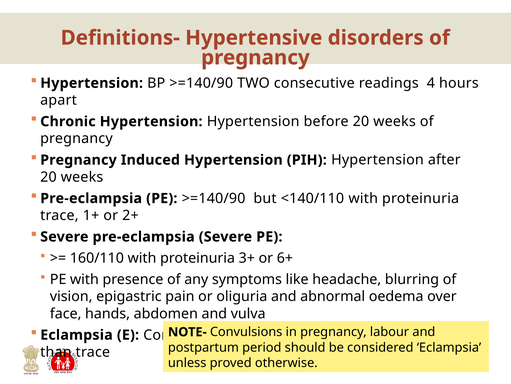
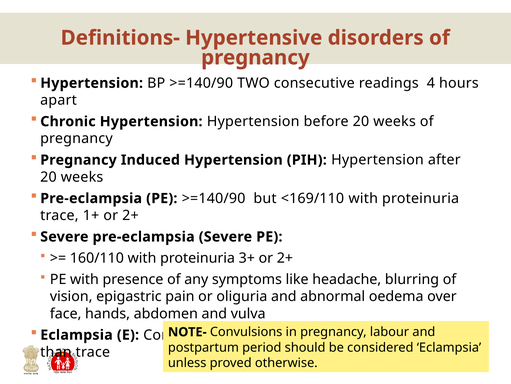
<140/110: <140/110 -> <169/110
3+ or 6+: 6+ -> 2+
